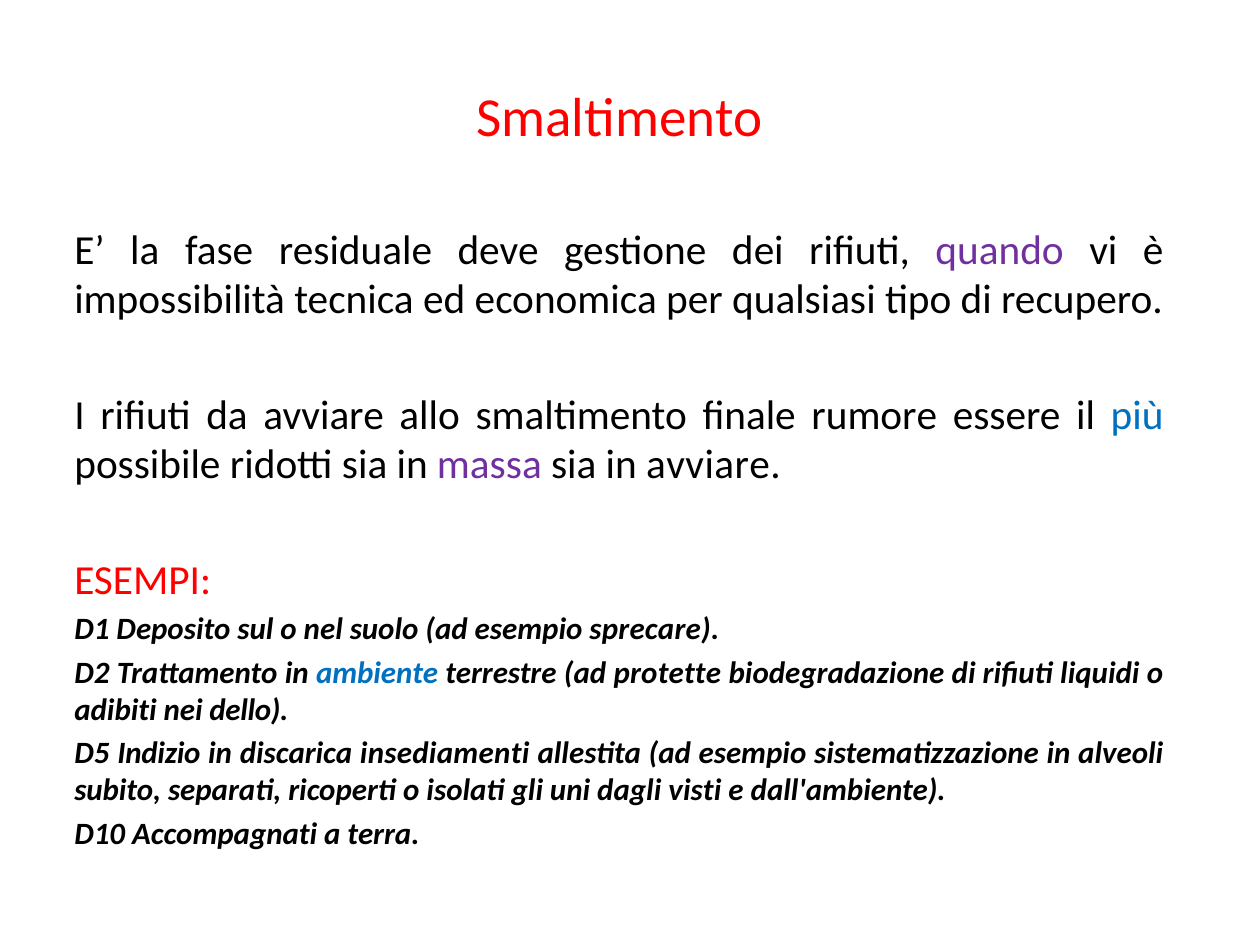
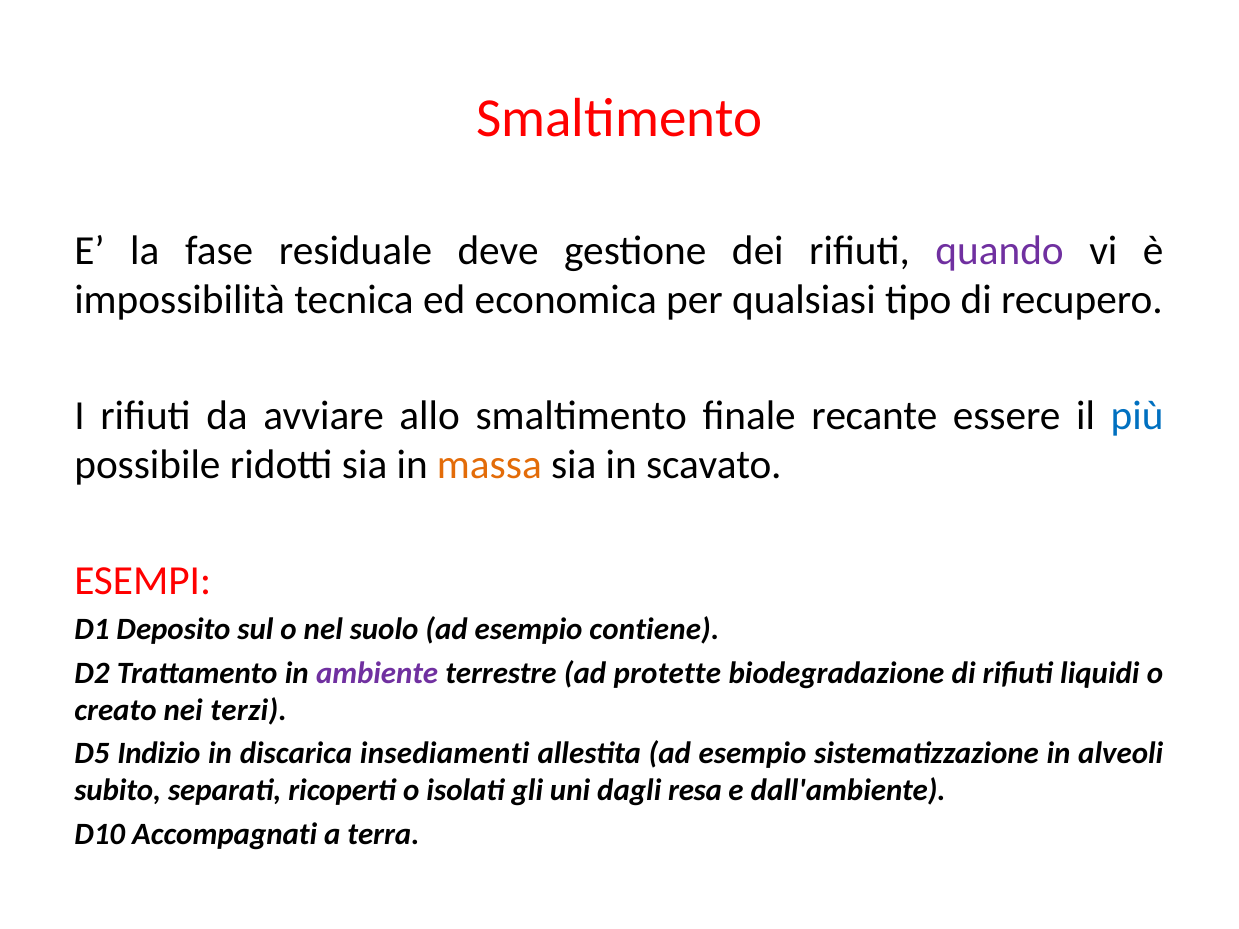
rumore: rumore -> recante
massa colour: purple -> orange
in avviare: avviare -> scavato
sprecare: sprecare -> contiene
ambiente colour: blue -> purple
adibiti: adibiti -> creato
dello: dello -> terzi
visti: visti -> resa
